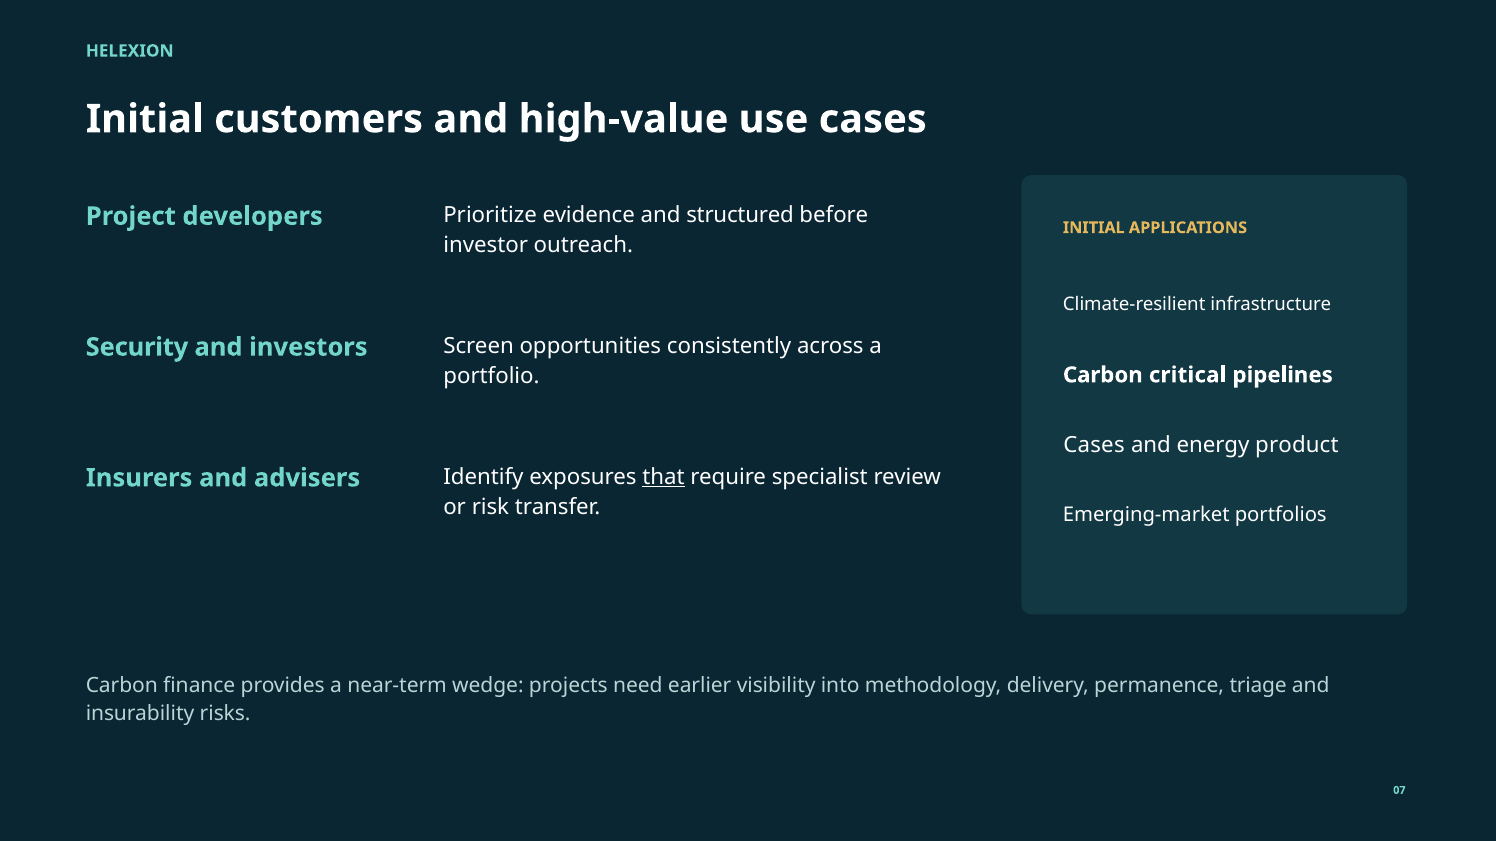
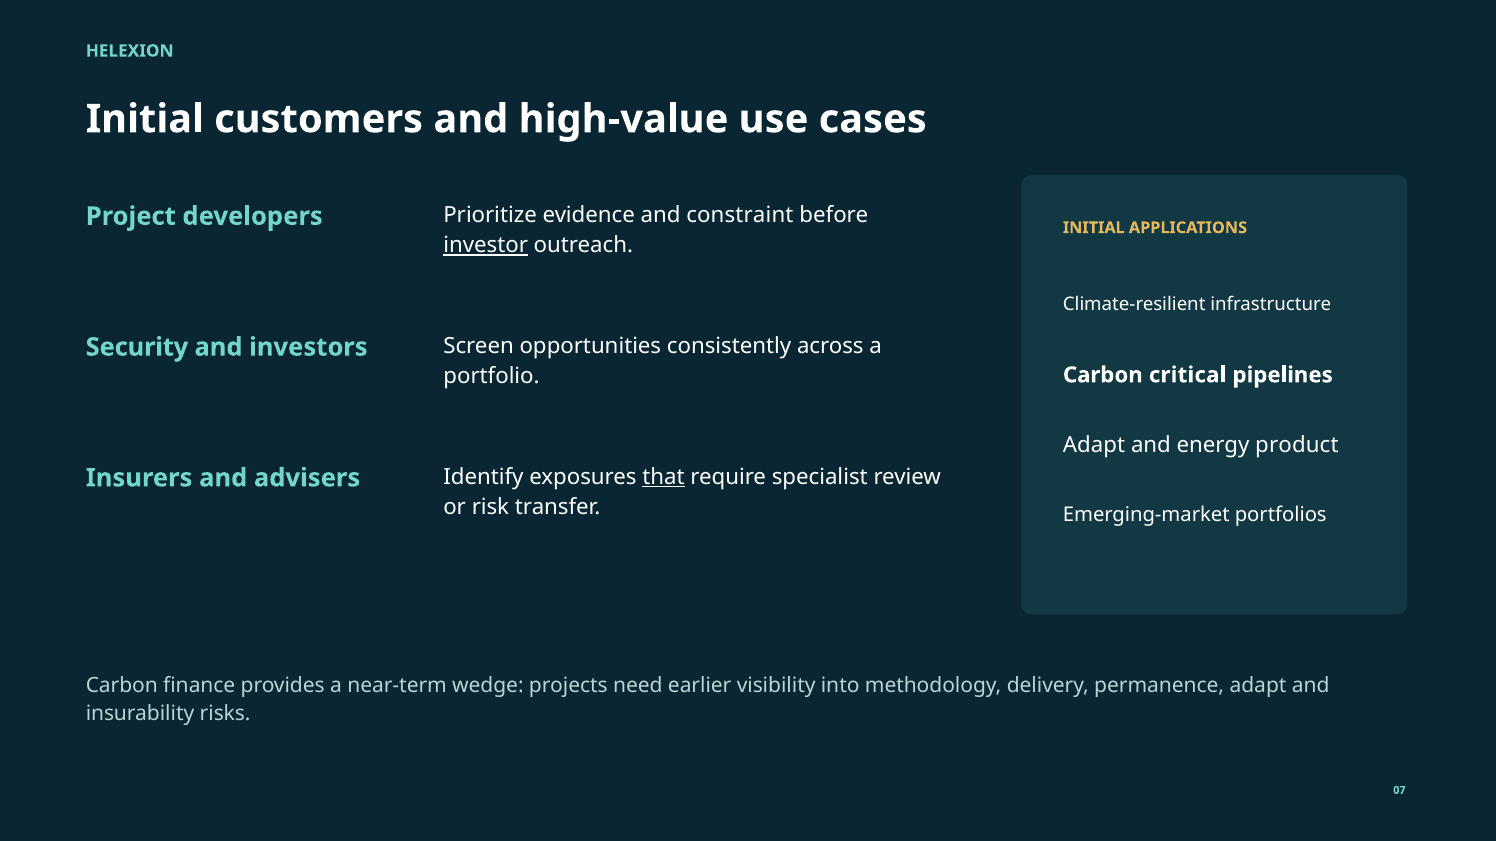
structured: structured -> constraint
investor underline: none -> present
Cases at (1094, 445): Cases -> Adapt
permanence triage: triage -> adapt
